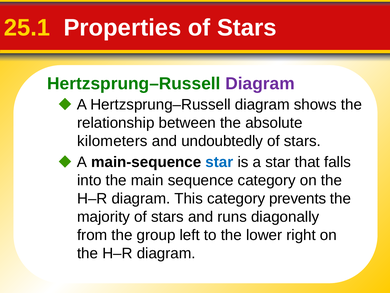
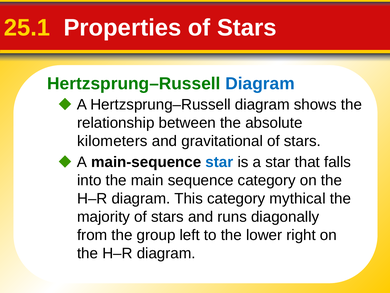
Diagram at (260, 83) colour: purple -> blue
undoubtedly: undoubtedly -> gravitational
prevents: prevents -> mythical
